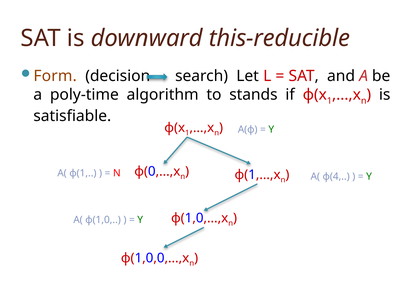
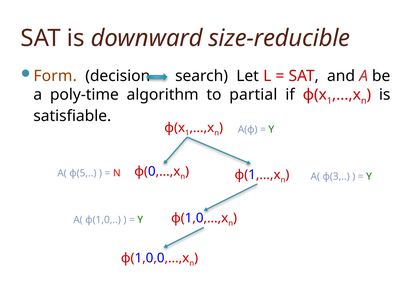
this-reducible: this-reducible -> size-reducible
stands: stands -> partial
ϕ(1: ϕ(1 -> ϕ(5
ϕ(4: ϕ(4 -> ϕ(3
